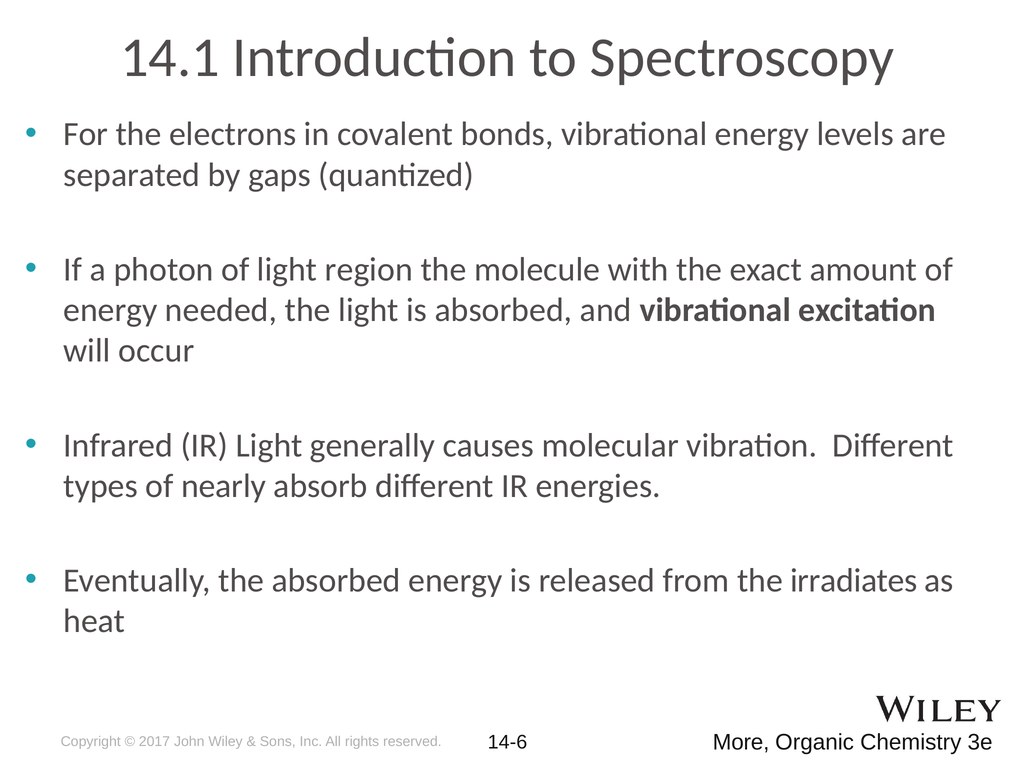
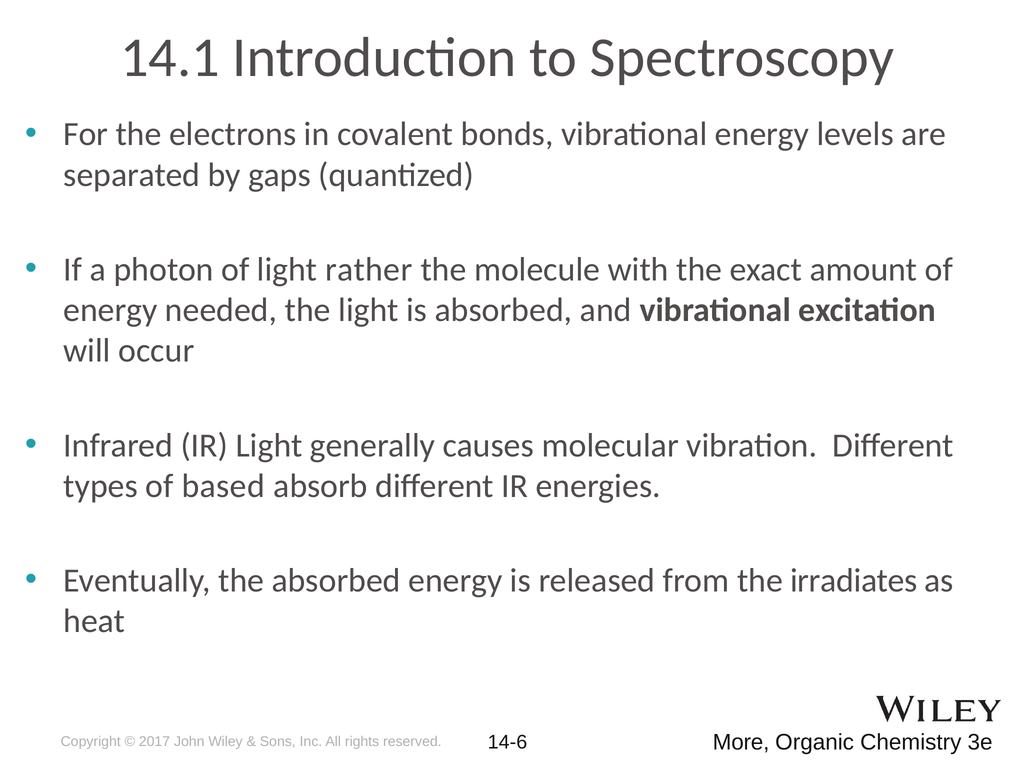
region: region -> rather
nearly: nearly -> based
